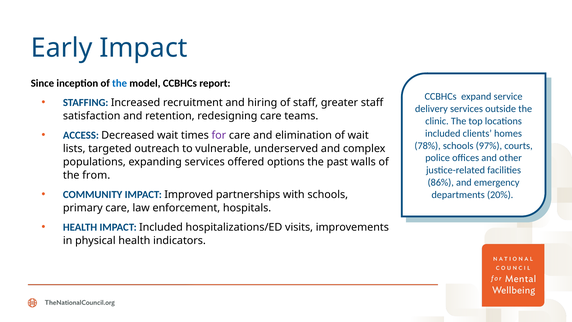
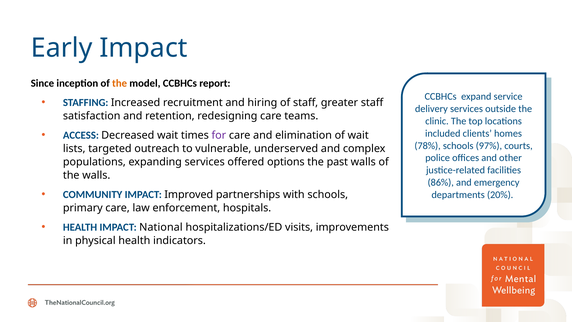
the at (120, 83) colour: blue -> orange
the from: from -> walls
IMPACT Included: Included -> National
